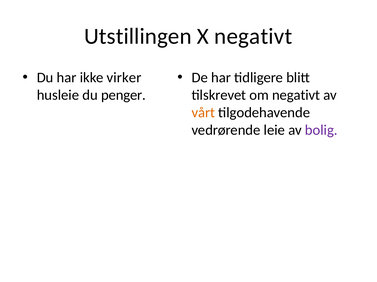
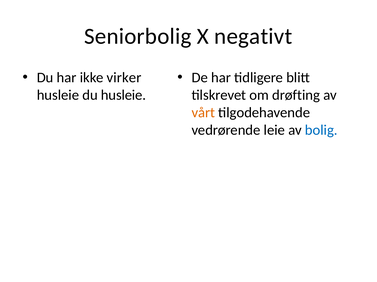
Utstillingen: Utstillingen -> Seniorbolig
du penger: penger -> husleie
om negativt: negativt -> drøfting
bolig colour: purple -> blue
